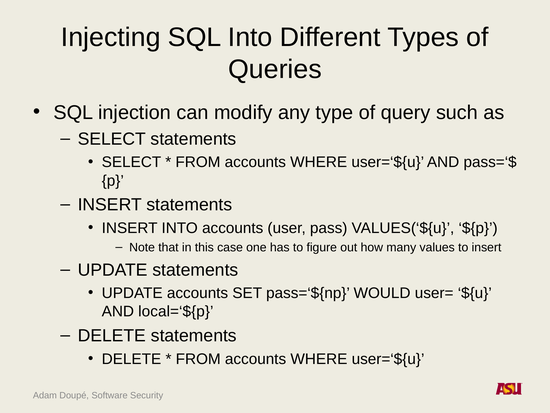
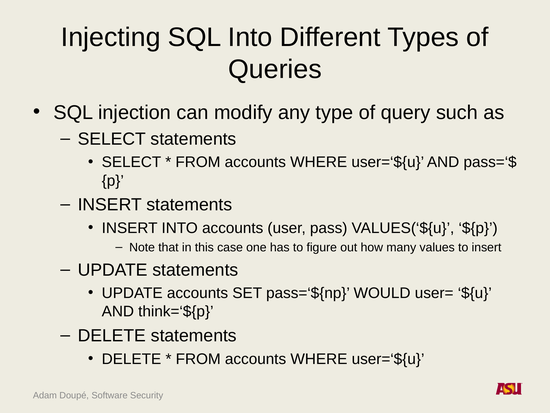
local=‘${p: local=‘${p -> think=‘${p
